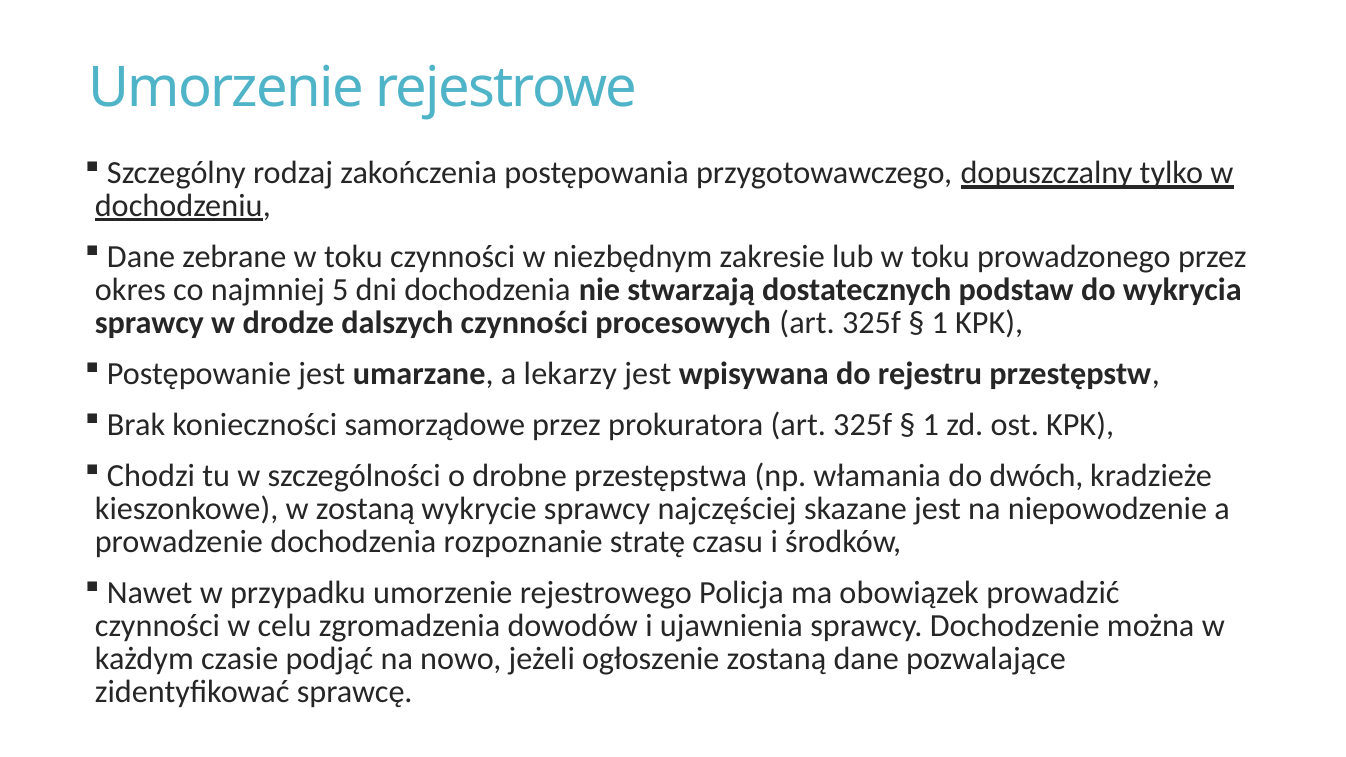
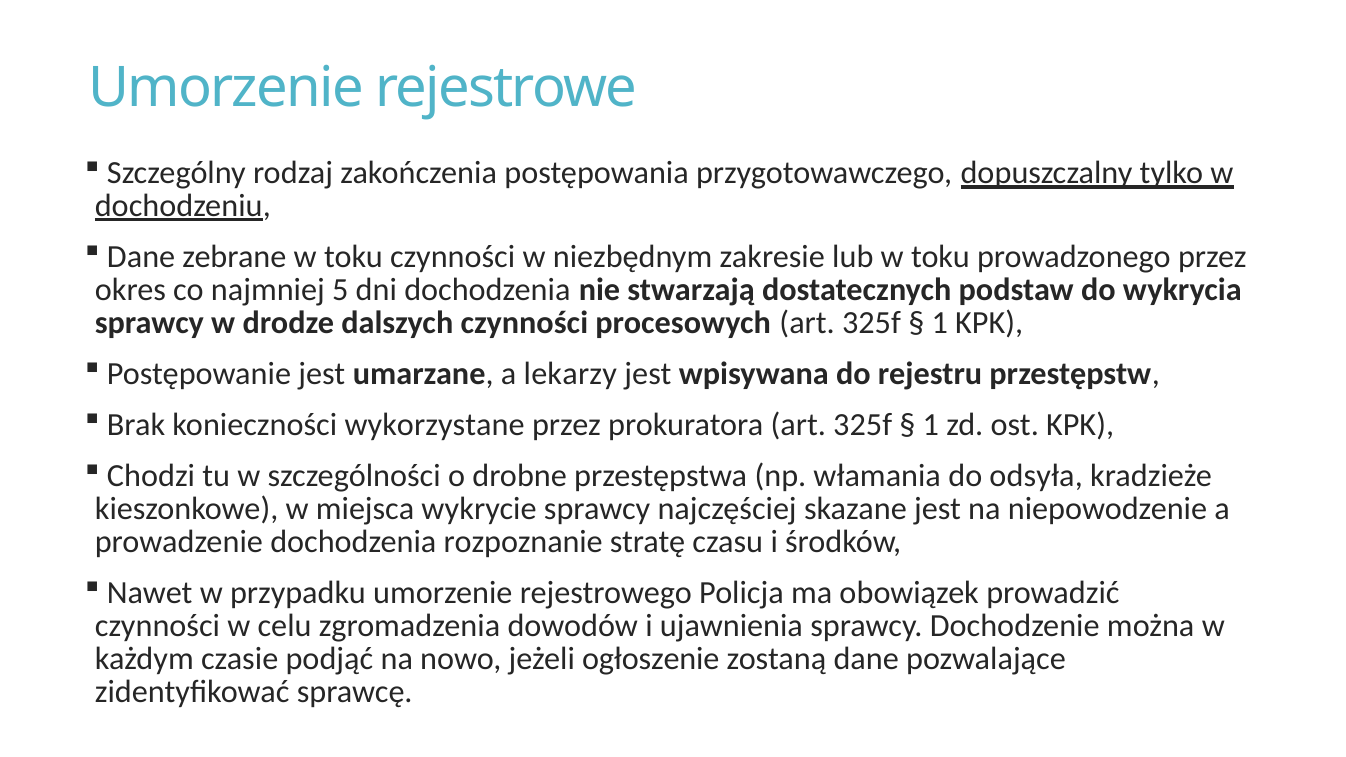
samorządowe: samorządowe -> wykorzystane
dwóch: dwóch -> odsyła
w zostaną: zostaną -> miejsca
